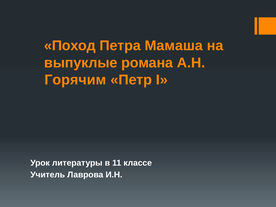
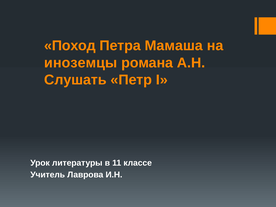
выпуклые: выпуклые -> иноземцы
Горячим: Горячим -> Слушать
